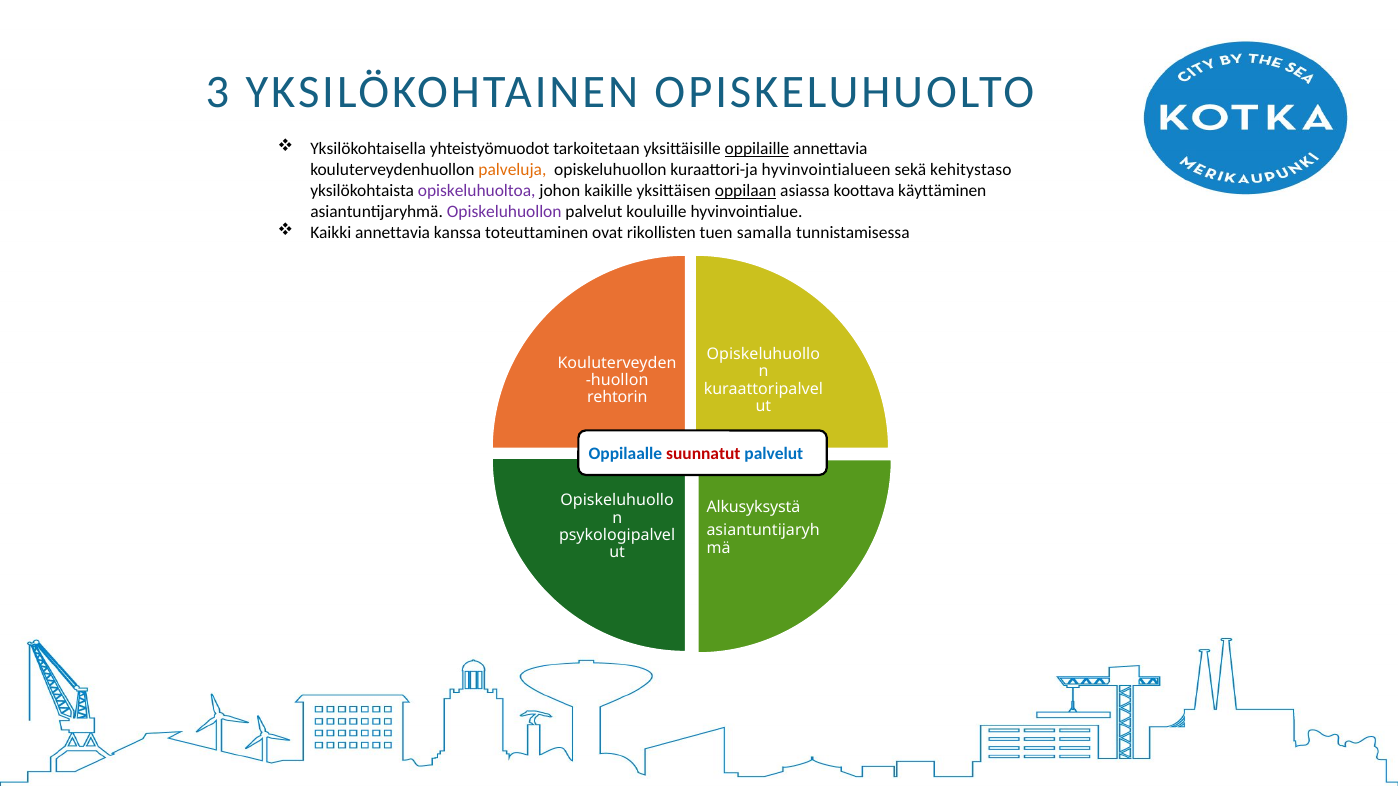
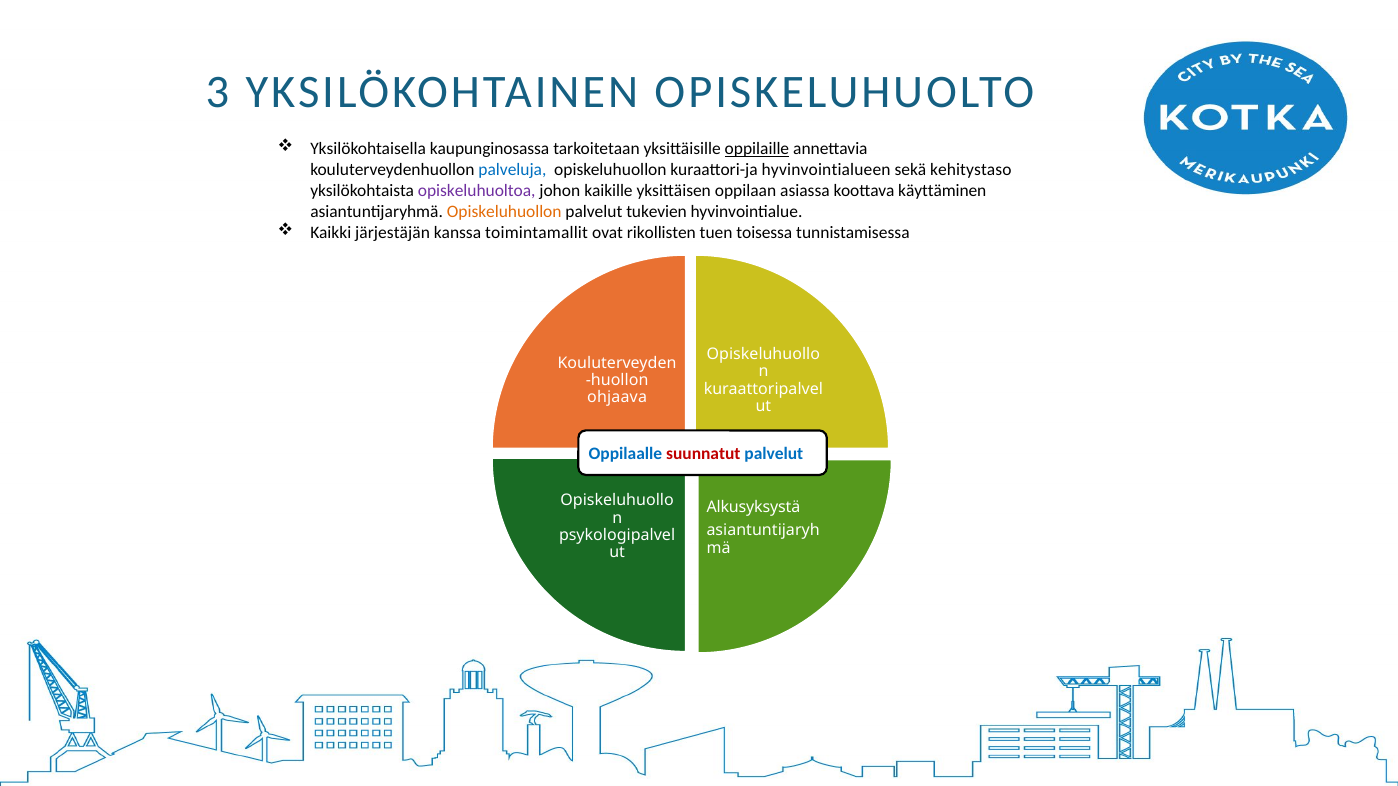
yhteistyömuodot: yhteistyömuodot -> kaupunginosassa
palveluja colour: orange -> blue
oppilaan underline: present -> none
Opiskeluhuollon at (504, 212) colour: purple -> orange
kouluille: kouluille -> tukevien
Kaikki annettavia: annettavia -> järjestäjän
toteuttaminen: toteuttaminen -> toimintamallit
samalla: samalla -> toisessa
rehtorin: rehtorin -> ohjaava
